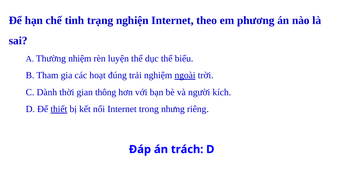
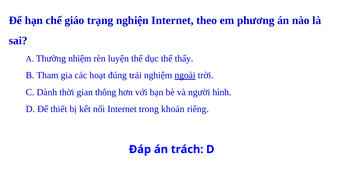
tinh: tinh -> giáo
biểu: biểu -> thấy
kích: kích -> hình
thiết underline: present -> none
nhưng: nhưng -> khoản
